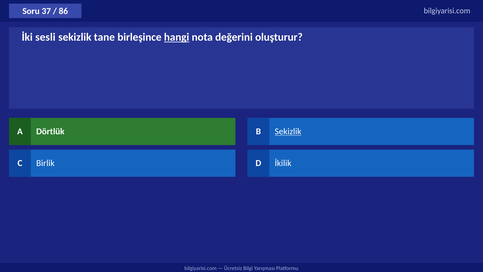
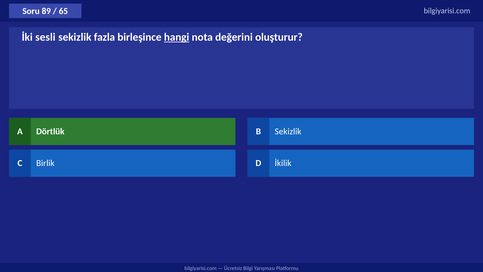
37: 37 -> 89
86: 86 -> 65
tane: tane -> fazla
Sekizlik at (288, 131) underline: present -> none
